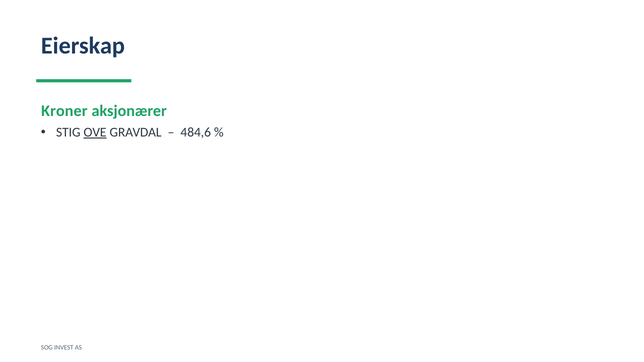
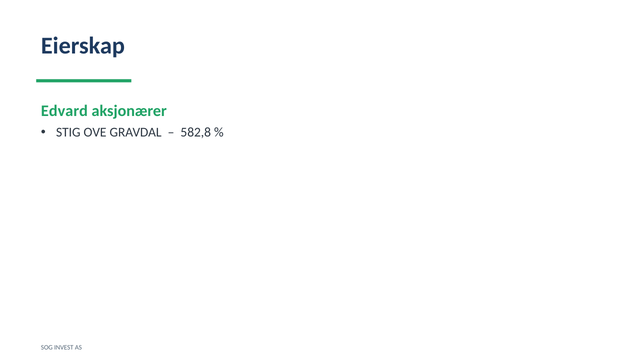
Kroner: Kroner -> Edvard
OVE underline: present -> none
484,6: 484,6 -> 582,8
